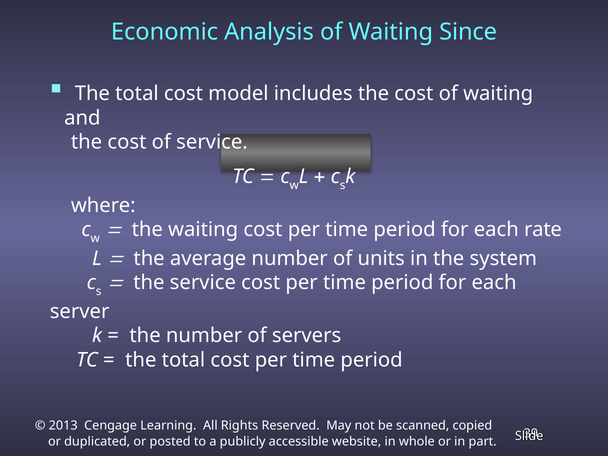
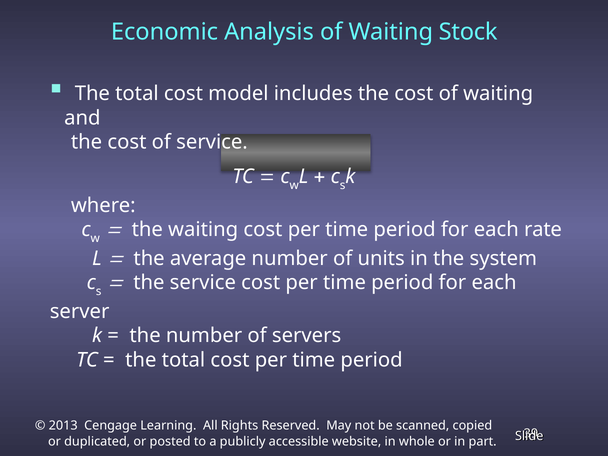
Since: Since -> Stock
